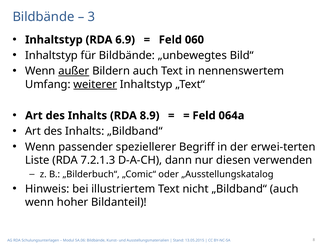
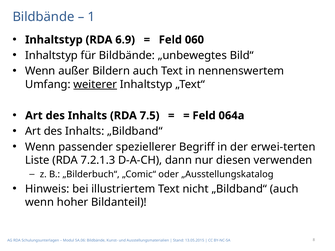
3: 3 -> 1
außer underline: present -> none
8.9: 8.9 -> 7.5
